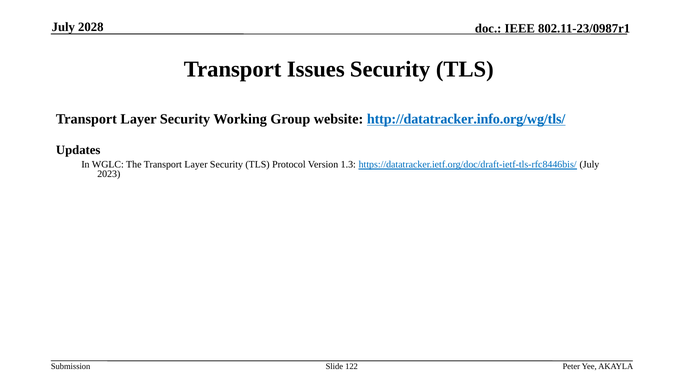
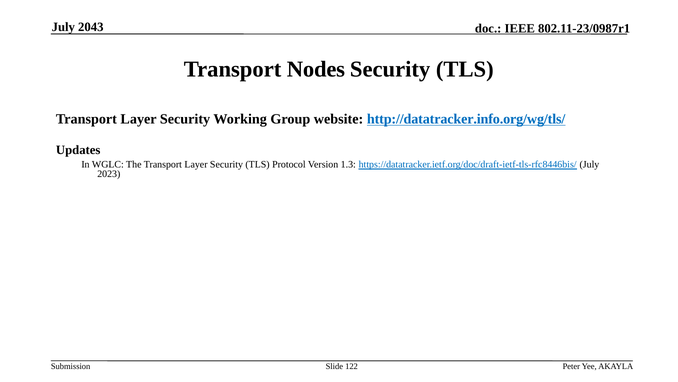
2028: 2028 -> 2043
Issues: Issues -> Nodes
